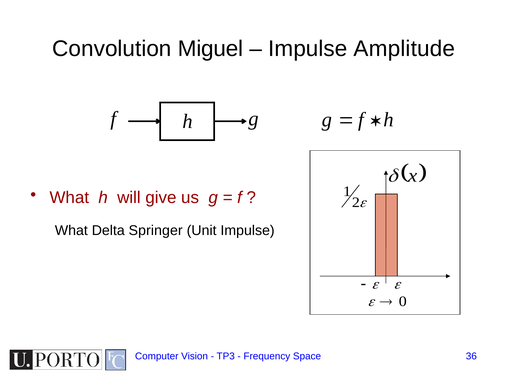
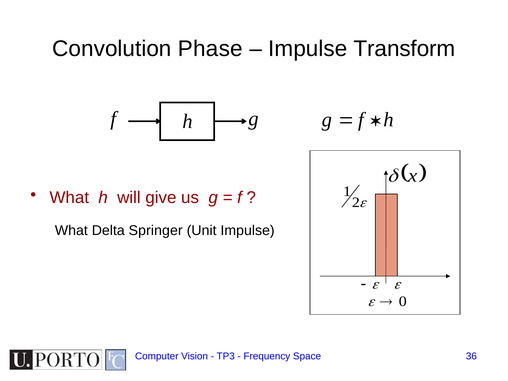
Miguel: Miguel -> Phase
Amplitude: Amplitude -> Transform
